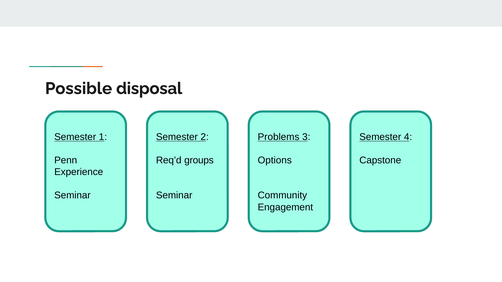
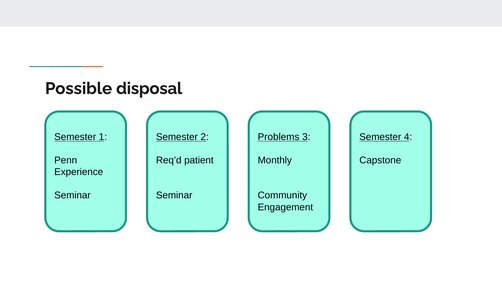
groups: groups -> patient
Options: Options -> Monthly
